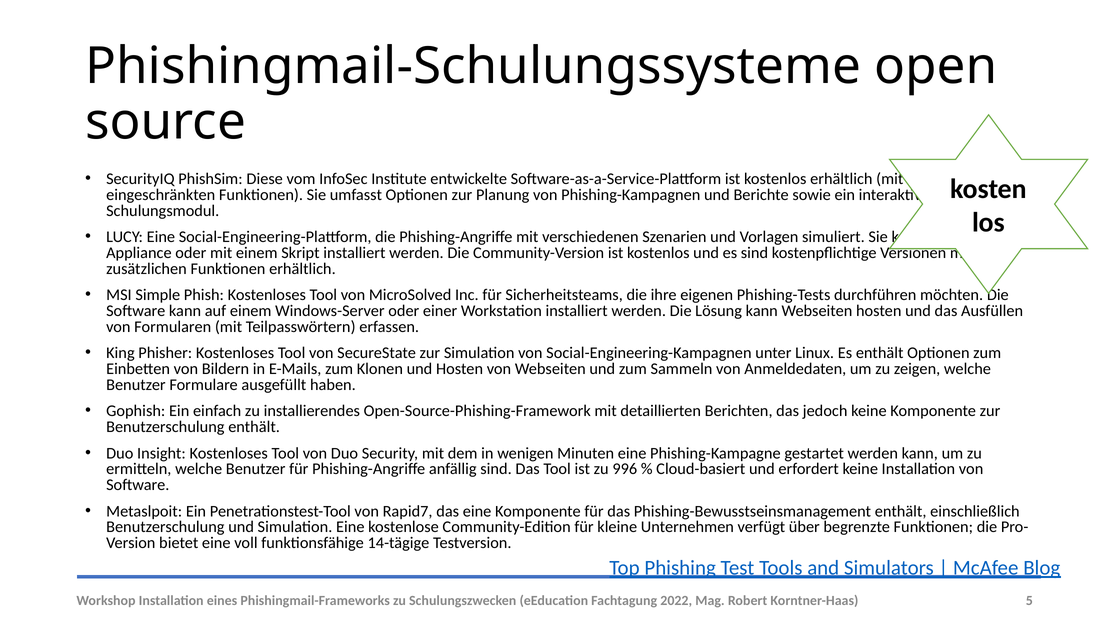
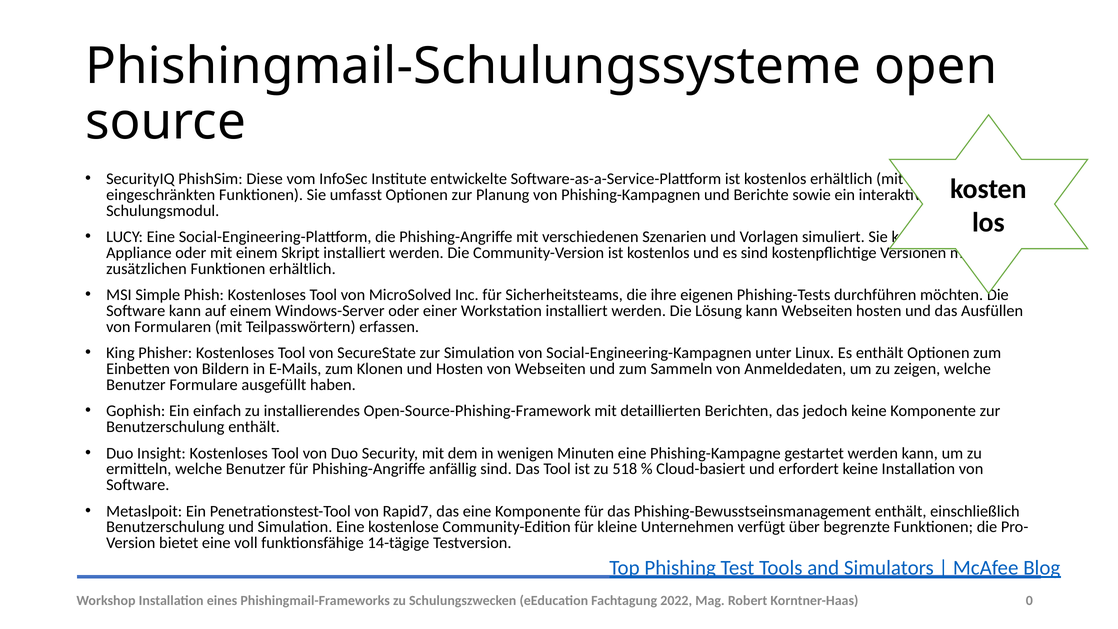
996: 996 -> 518
5: 5 -> 0
